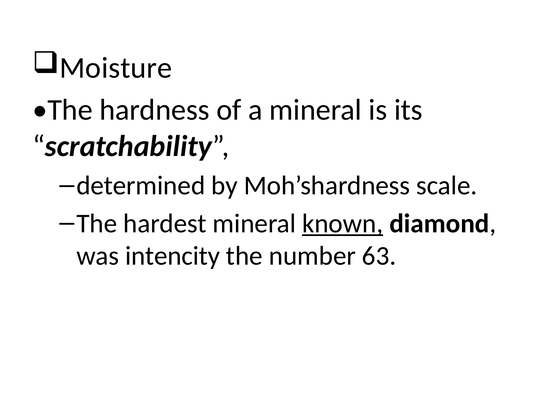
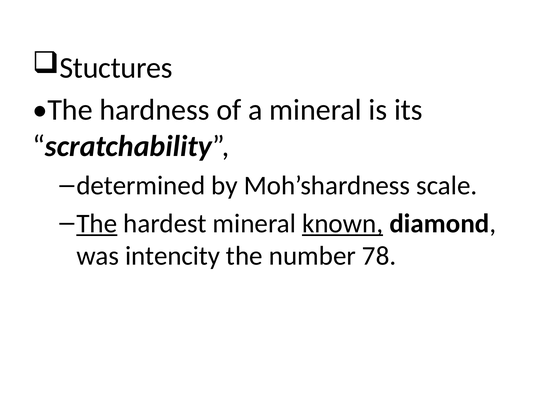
Moisture: Moisture -> Stuctures
The at (97, 223) underline: none -> present
63: 63 -> 78
